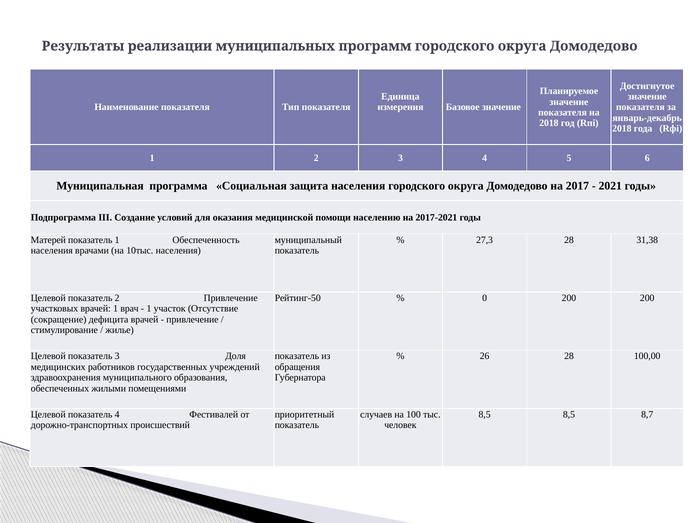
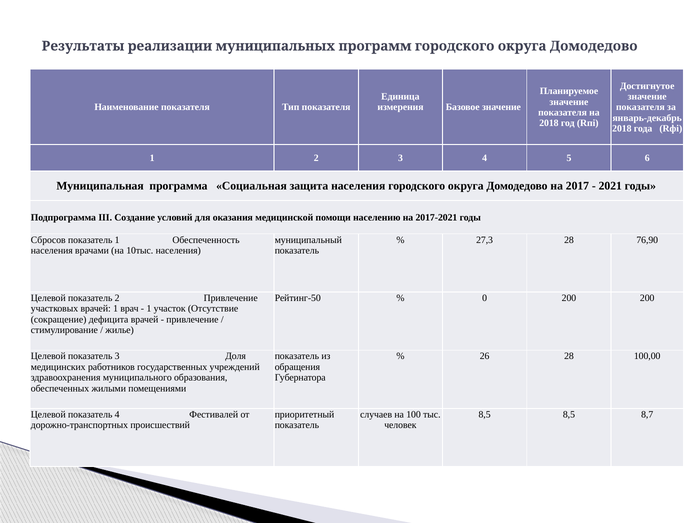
Матерей: Матерей -> Сбросов
31,38: 31,38 -> 76,90
